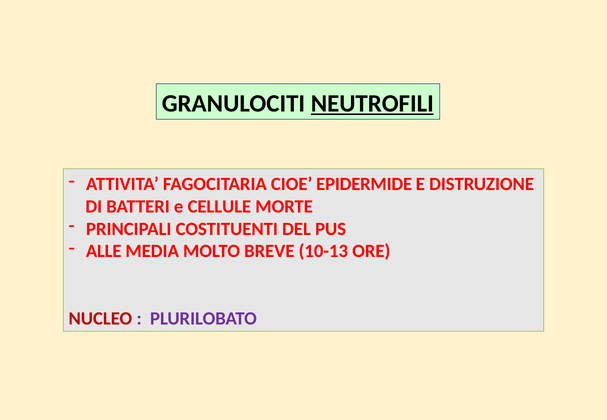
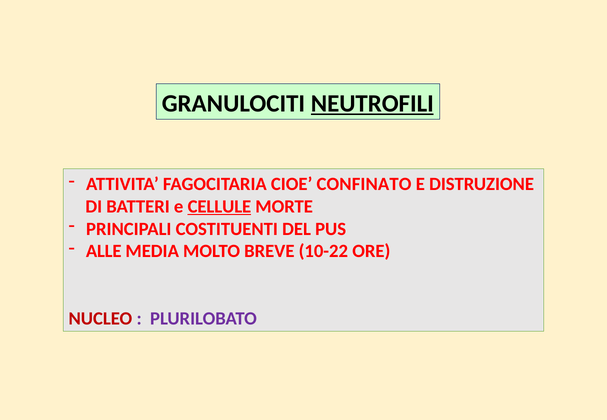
EPIDERMIDE: EPIDERMIDE -> CONFINATO
CELLULE underline: none -> present
10-13: 10-13 -> 10-22
